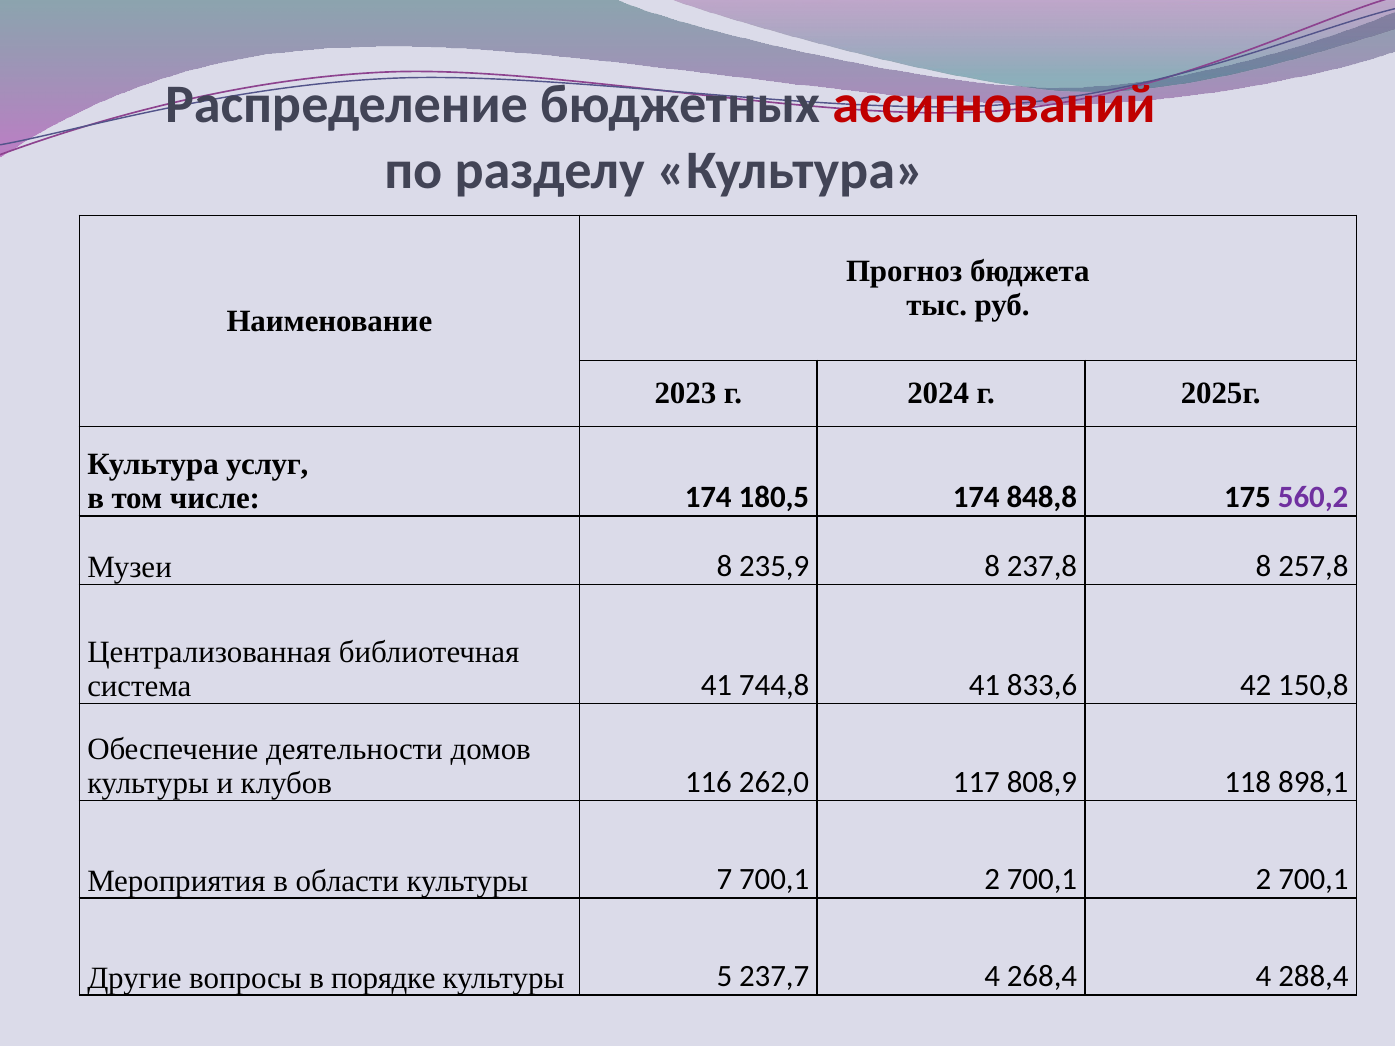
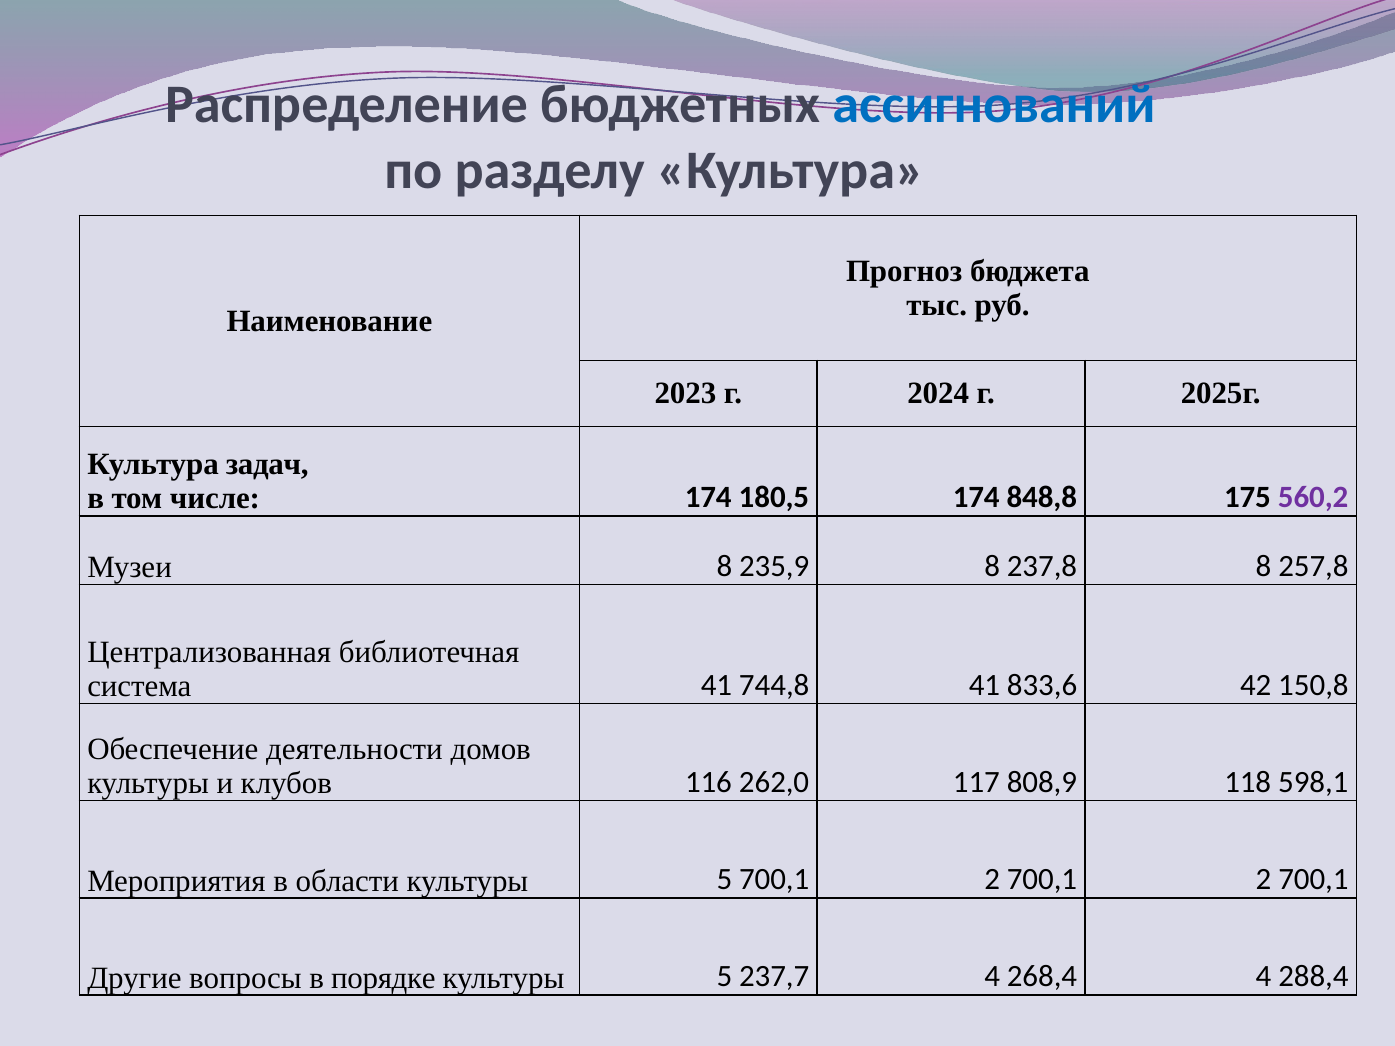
ассигнований colour: red -> blue
услуг: услуг -> задач
898,1: 898,1 -> 598,1
области культуры 7: 7 -> 5
